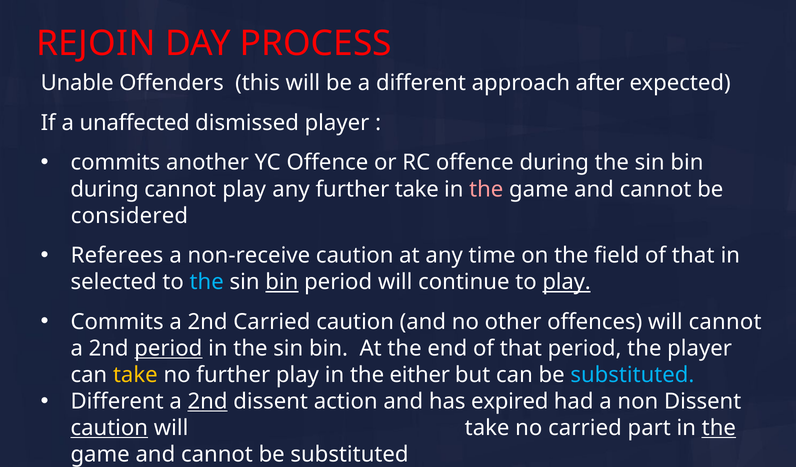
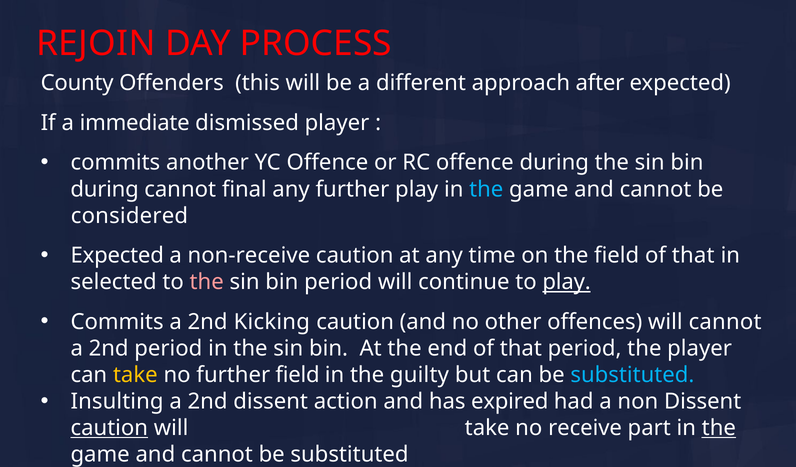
Unable: Unable -> County
a unaffected: unaffected -> immediate
cannot play: play -> final
further take: take -> play
the at (486, 189) colour: pink -> light blue
Referees at (117, 256): Referees -> Expected
the at (207, 282) colour: light blue -> pink
bin at (282, 282) underline: present -> none
2nd Carried: Carried -> Kicking
period at (168, 349) underline: present -> none
further play: play -> field
either: either -> guilty
Different at (117, 402): Different -> Insulting
2nd at (208, 402) underline: present -> none
no carried: carried -> receive
